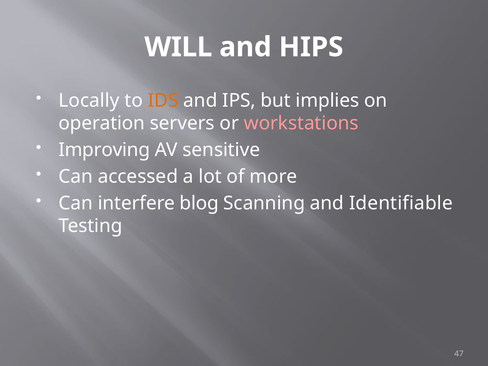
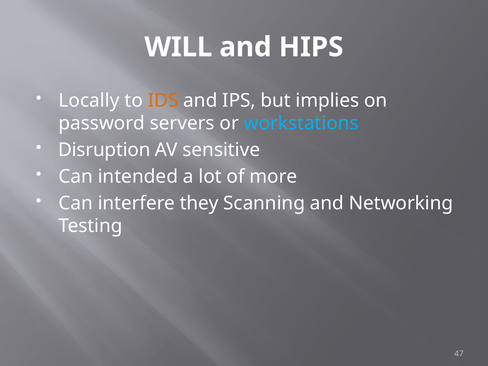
operation: operation -> password
workstations colour: pink -> light blue
Improving: Improving -> Disruption
accessed: accessed -> intended
blog: blog -> they
Identifiable: Identifiable -> Networking
